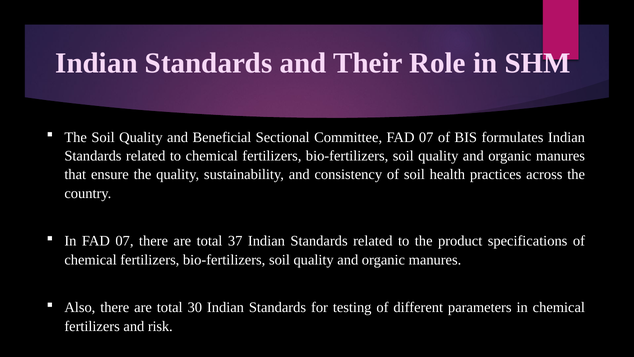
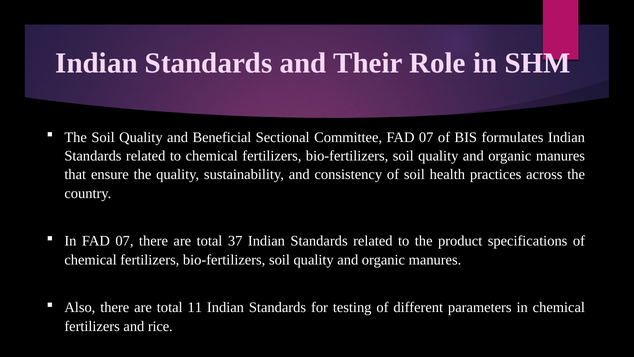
30: 30 -> 11
risk: risk -> rice
